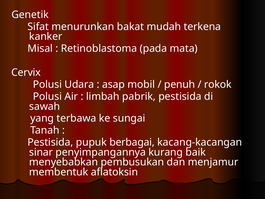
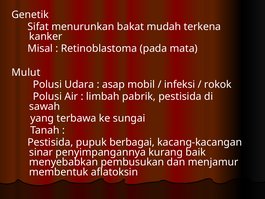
Cervix: Cervix -> Mulut
penuh: penuh -> infeksi
